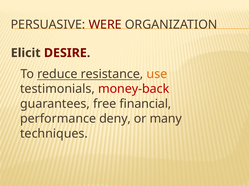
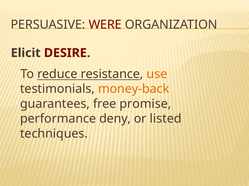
money-back colour: red -> orange
financial: financial -> promise
many: many -> listed
